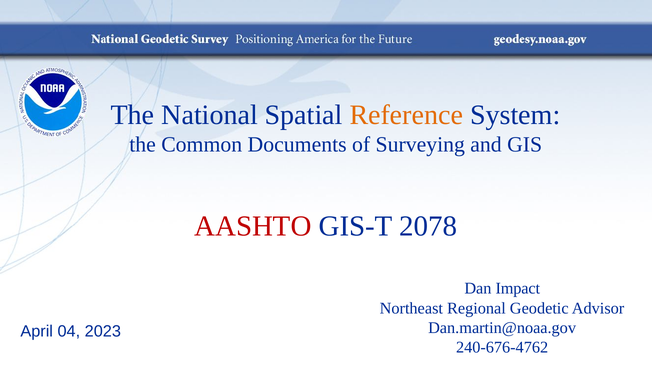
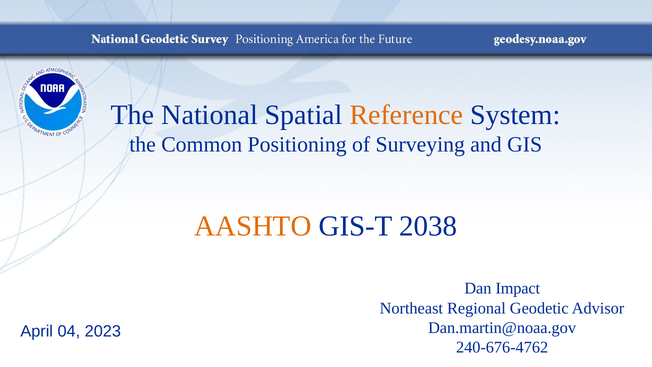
Documents: Documents -> Positioning
AASHTO colour: red -> orange
2078: 2078 -> 2038
